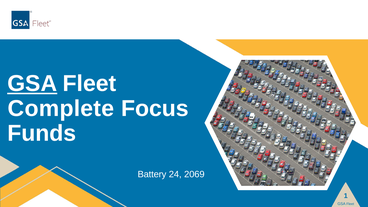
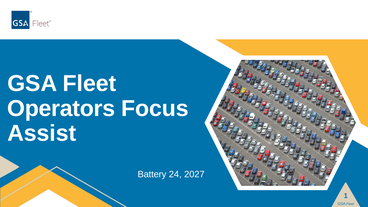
GSA at (32, 84) underline: present -> none
Complete: Complete -> Operators
Funds: Funds -> Assist
2069: 2069 -> 2027
